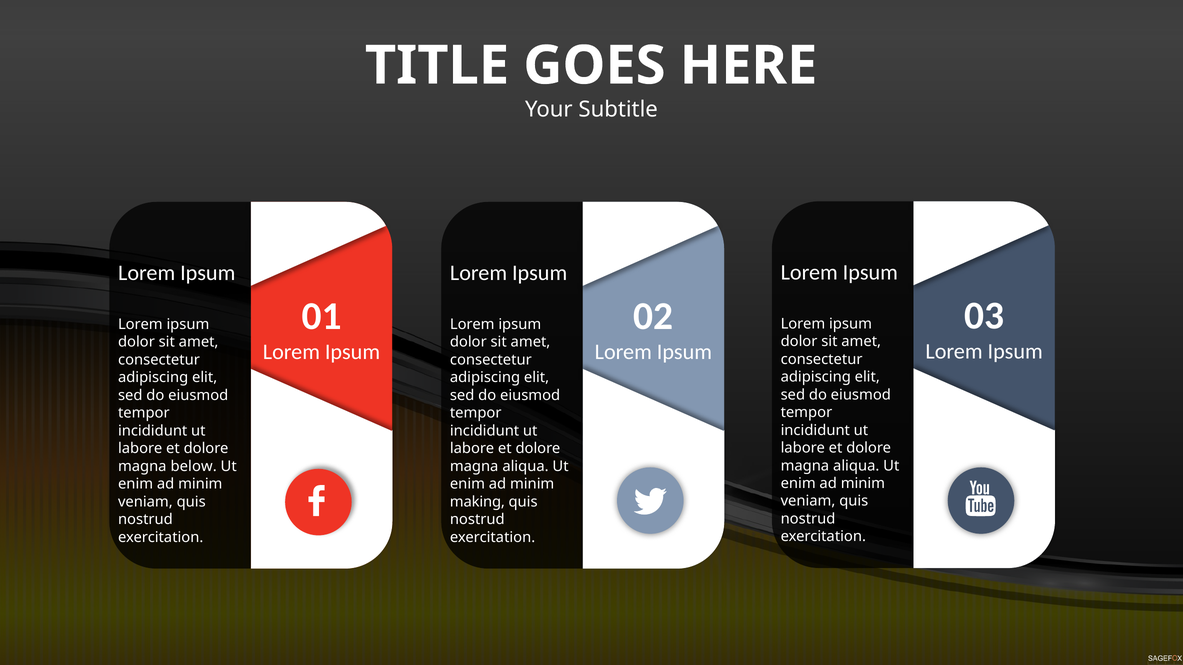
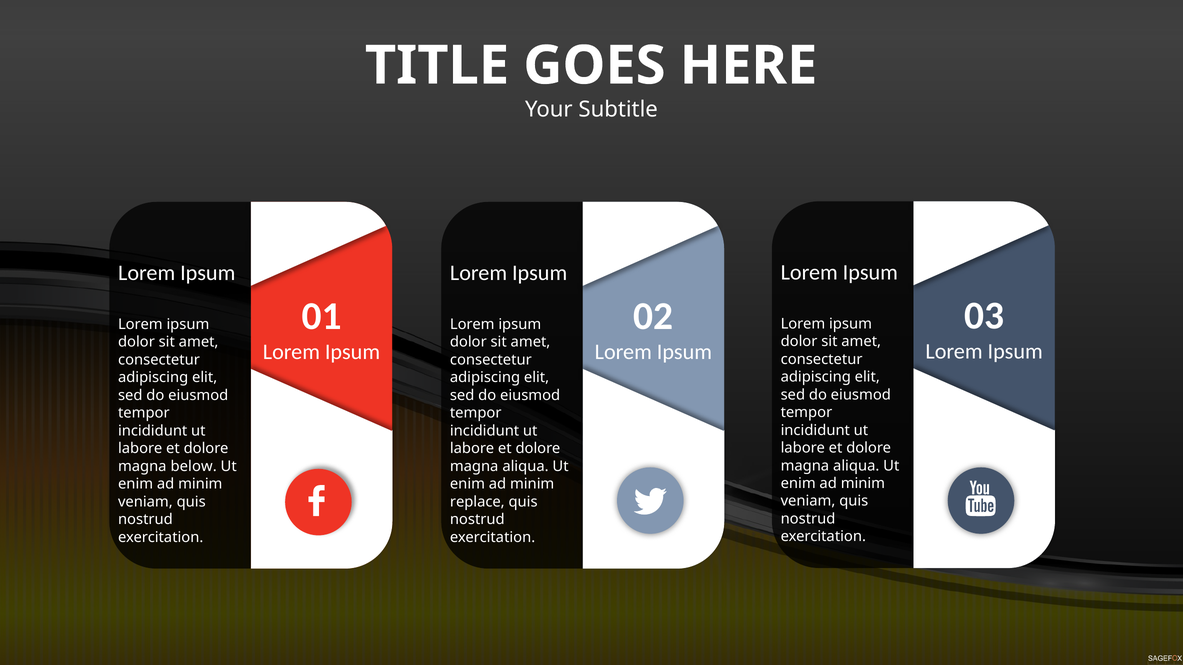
making: making -> replace
